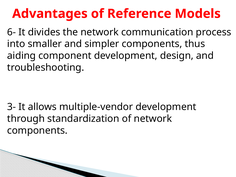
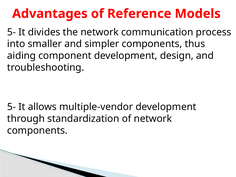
6- at (12, 32): 6- -> 5-
3- at (12, 107): 3- -> 5-
